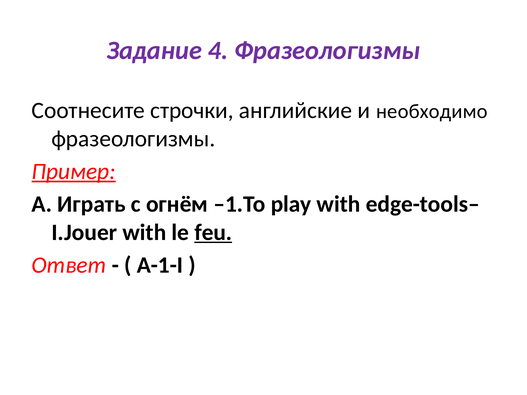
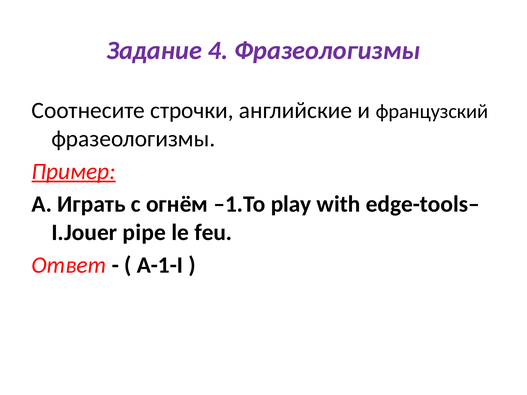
необходимо: необходимо -> французский
with at (144, 232): with -> pipe
feu underline: present -> none
